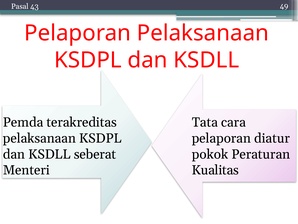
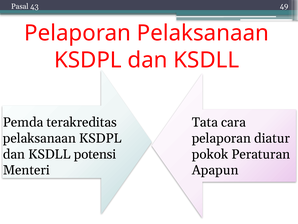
seberat: seberat -> potensi
Kualitas: Kualitas -> Apapun
